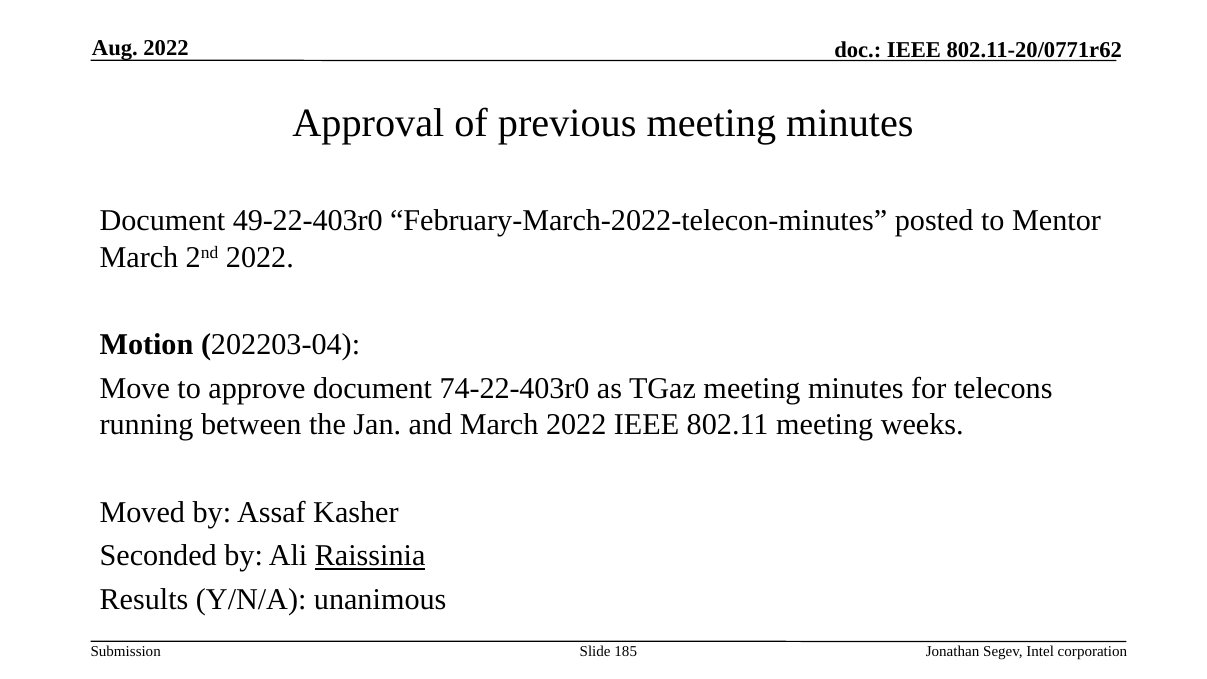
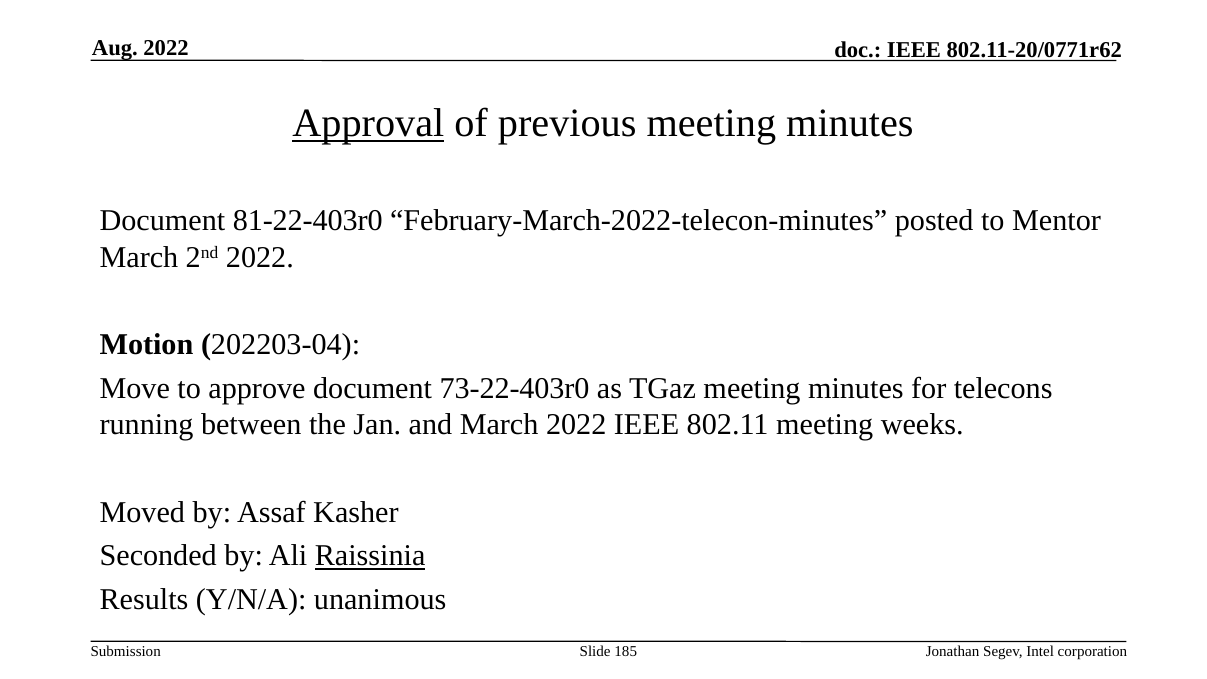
Approval underline: none -> present
49-22-403r0: 49-22-403r0 -> 81-22-403r0
74-22-403r0: 74-22-403r0 -> 73-22-403r0
